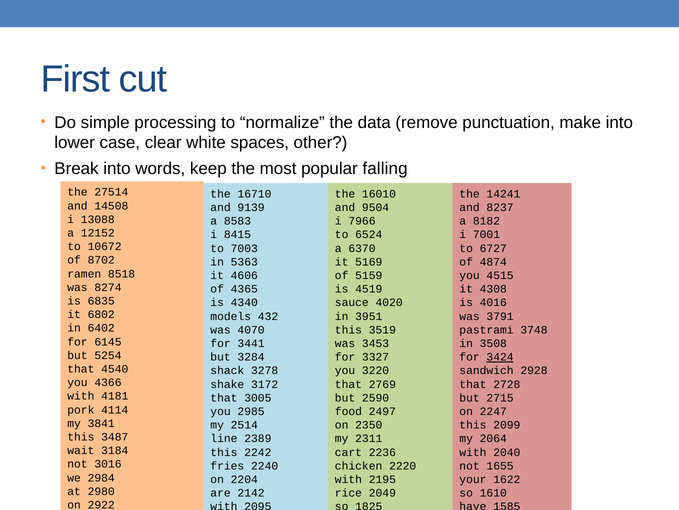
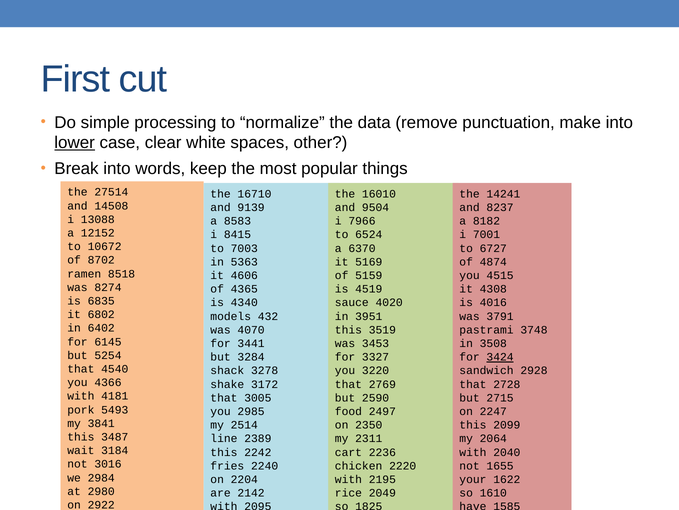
lower underline: none -> present
falling: falling -> things
4114: 4114 -> 5493
